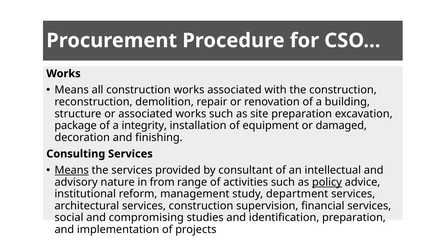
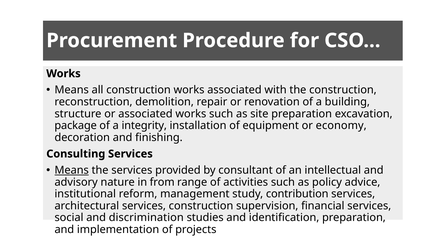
damaged: damaged -> economy
policy underline: present -> none
department: department -> contribution
compromising: compromising -> discrimination
